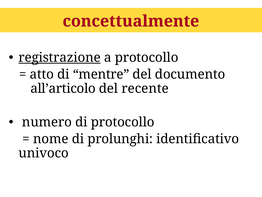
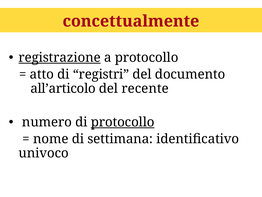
mentre: mentre -> registri
protocollo at (123, 122) underline: none -> present
prolunghi: prolunghi -> settimana
